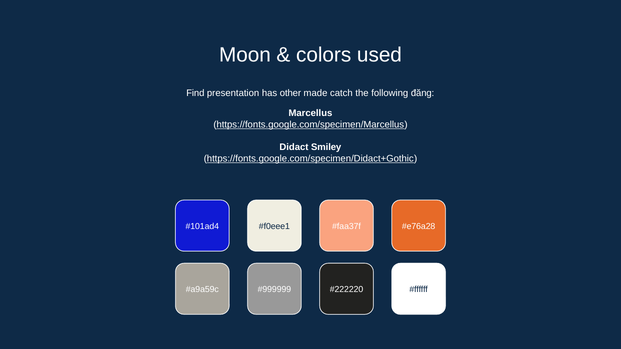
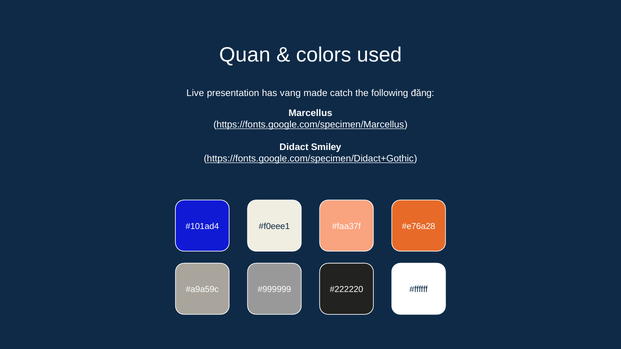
Moon: Moon -> Quan
Find: Find -> Live
other: other -> vang
